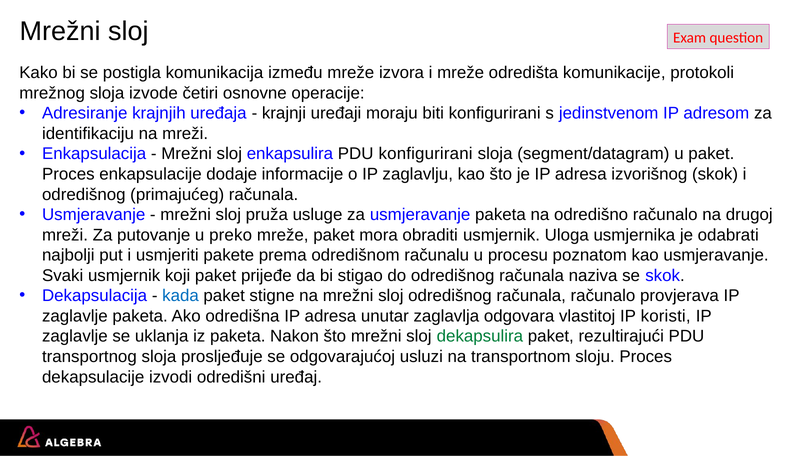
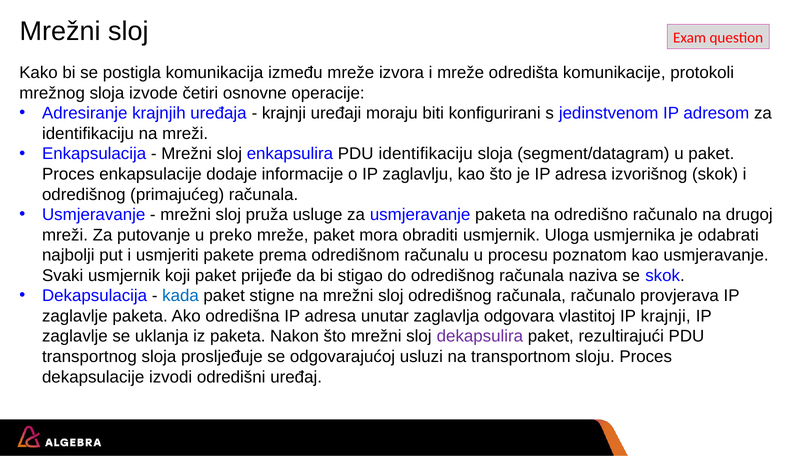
PDU konfigurirani: konfigurirani -> identifikaciju
IP koristi: koristi -> krajnji
dekapsulira colour: green -> purple
